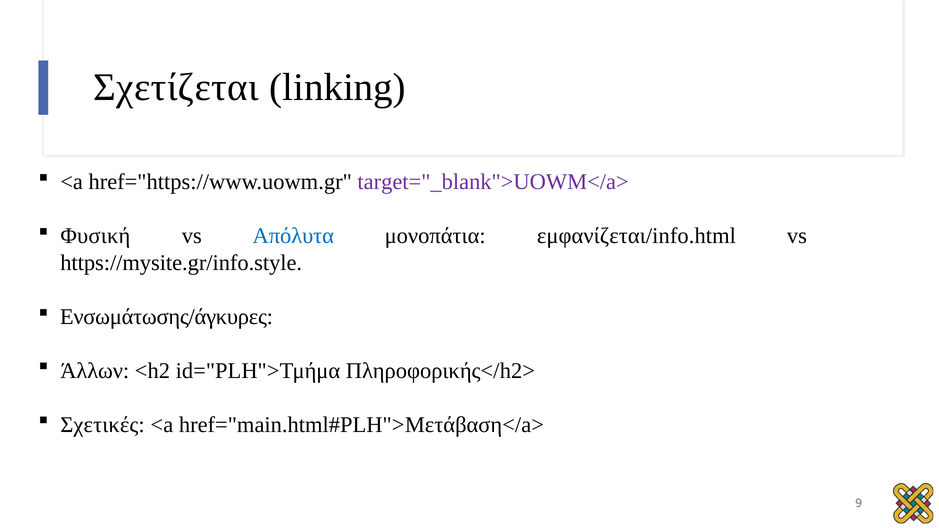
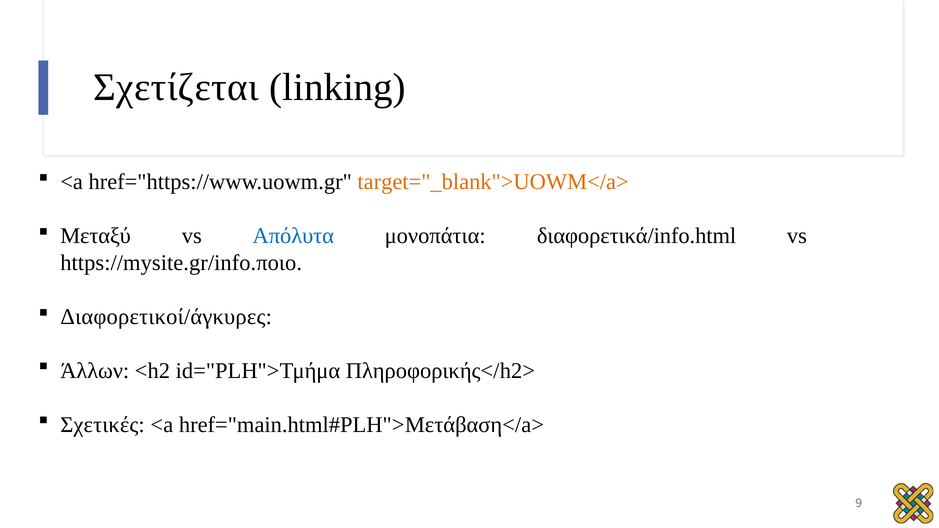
target="_blank">UOWM</a> colour: purple -> orange
Φυσική: Φυσική -> Μεταξύ
εμφανίζεται/info.html: εμφανίζεται/info.html -> διαφορετικά/info.html
https://mysite.gr/info.style: https://mysite.gr/info.style -> https://mysite.gr/info.ποιο
Ενσωμάτωσης/άγκυρες: Ενσωμάτωσης/άγκυρες -> Διαφορετικοί/άγκυρες
